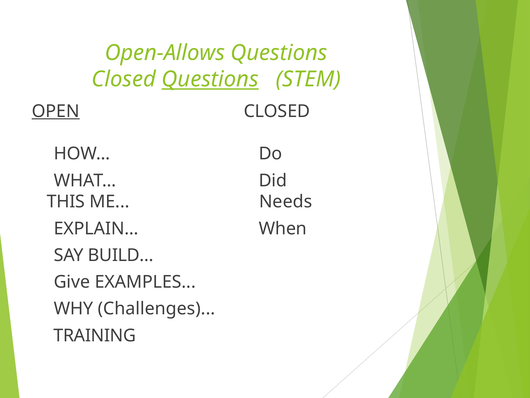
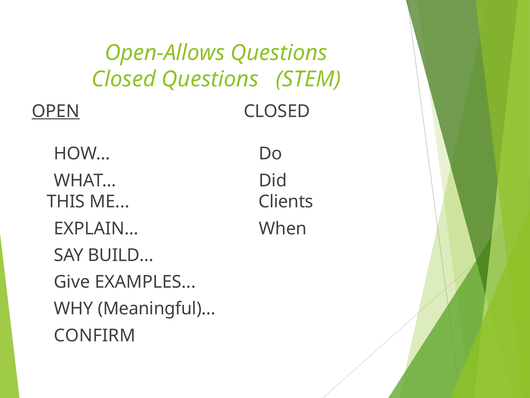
Questions at (210, 79) underline: present -> none
Needs: Needs -> Clients
Challenges: Challenges -> Meaningful
TRAINING: TRAINING -> CONFIRM
